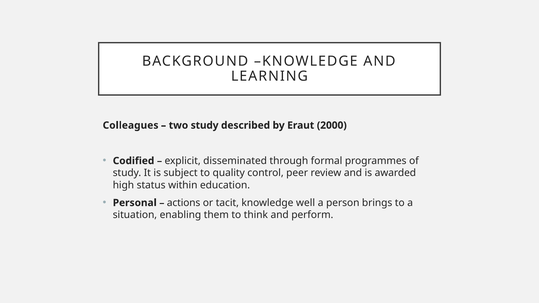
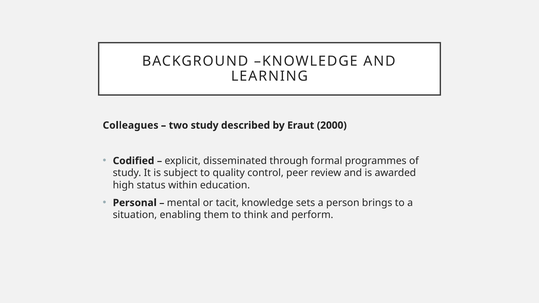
actions: actions -> mental
well: well -> sets
